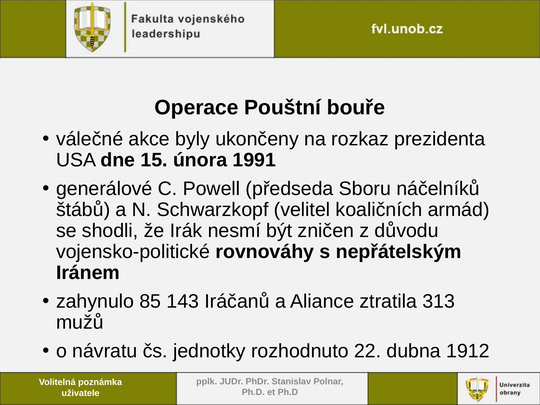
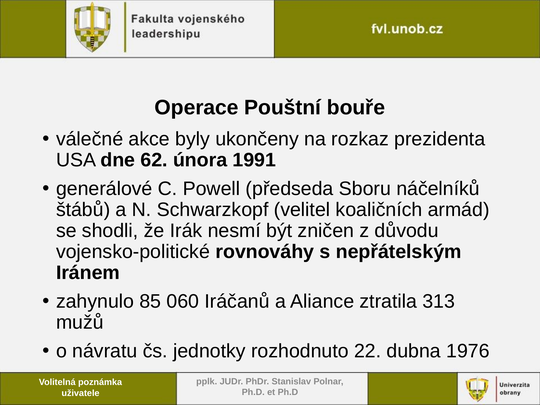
15: 15 -> 62
143: 143 -> 060
1912: 1912 -> 1976
